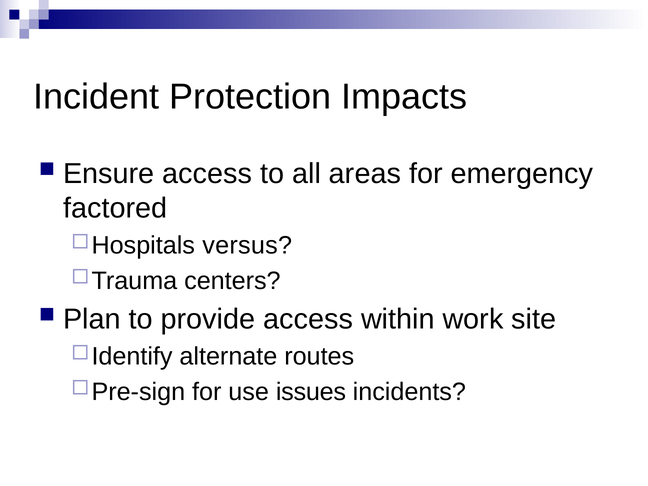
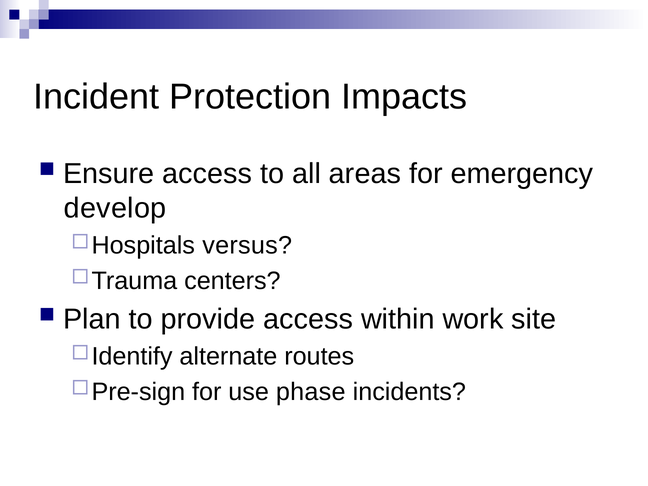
factored: factored -> develop
issues: issues -> phase
